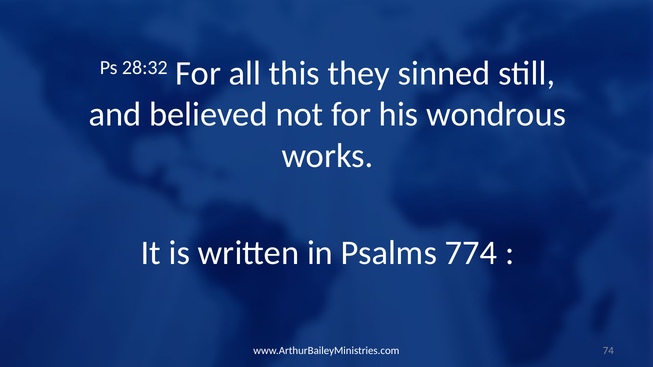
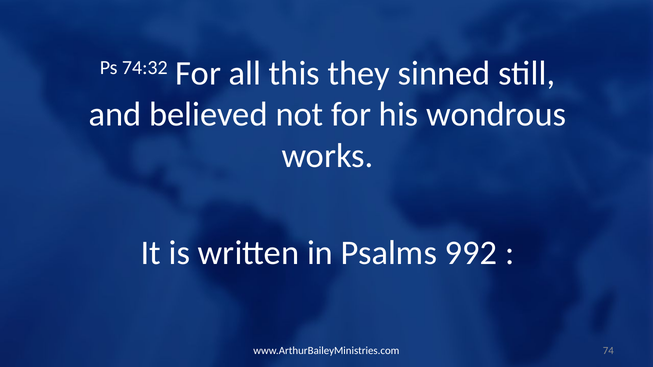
28:32: 28:32 -> 74:32
774: 774 -> 992
